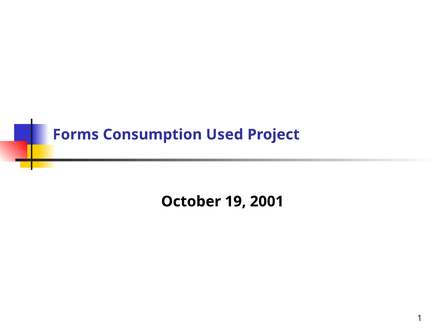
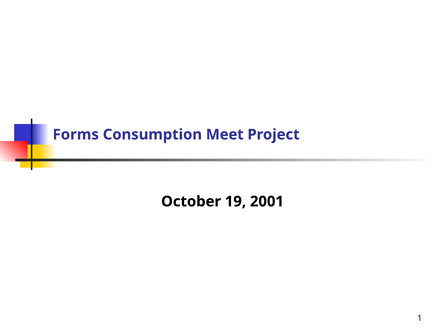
Used: Used -> Meet
